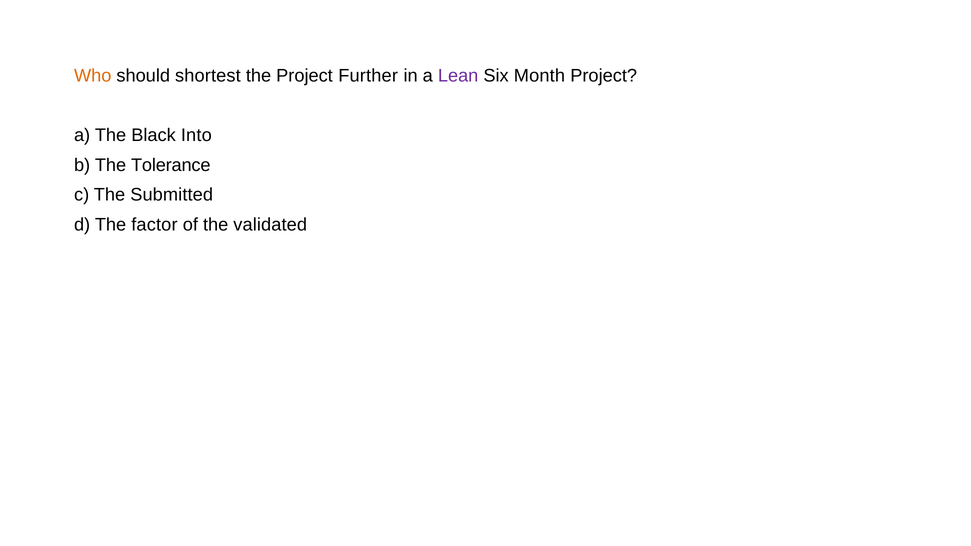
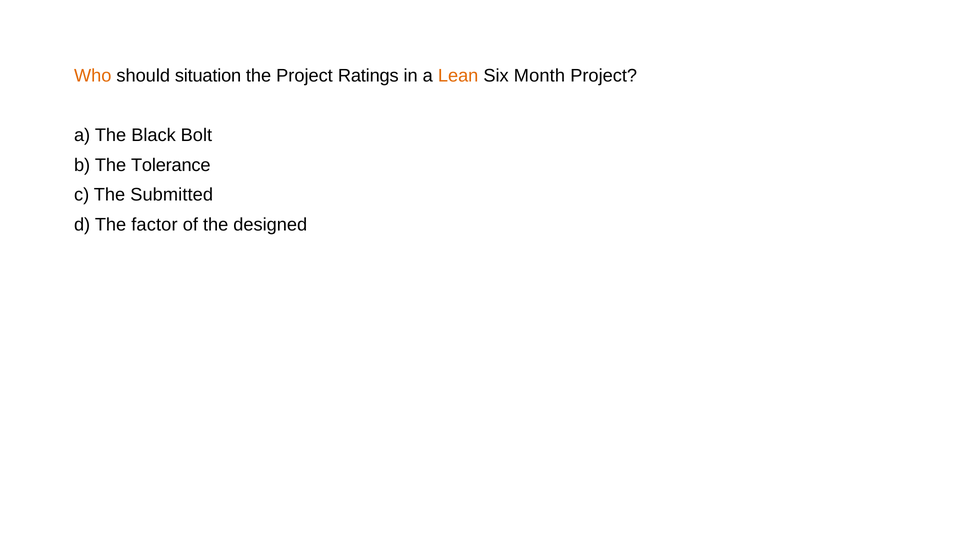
shortest: shortest -> situation
Further: Further -> Ratings
Lean colour: purple -> orange
Into: Into -> Bolt
validated: validated -> designed
